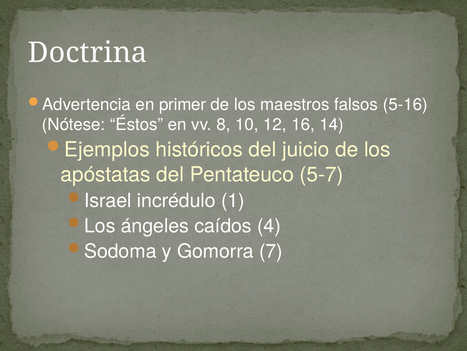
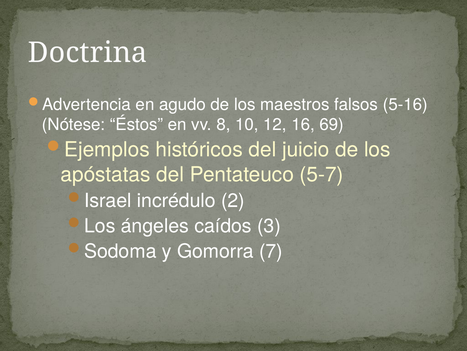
primer: primer -> agudo
14: 14 -> 69
1: 1 -> 2
4: 4 -> 3
